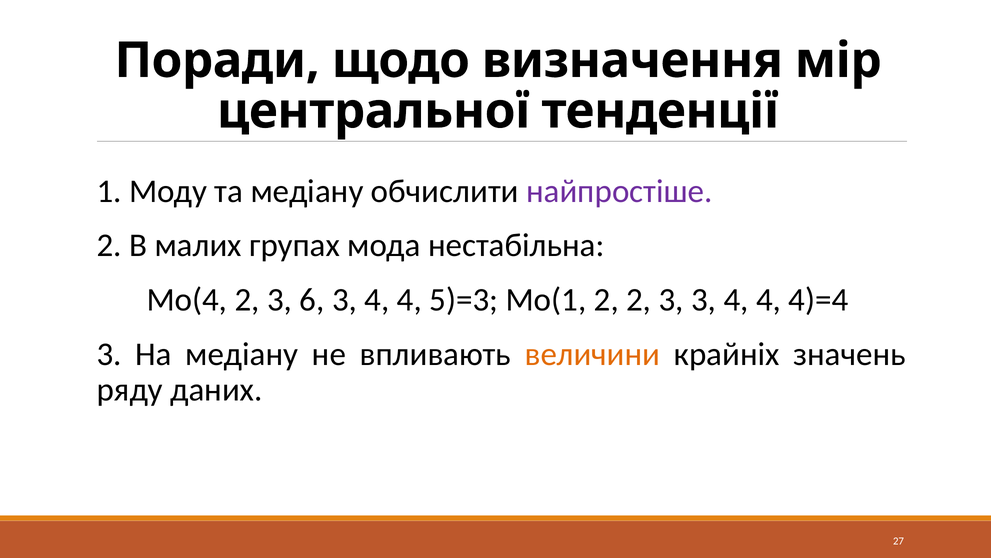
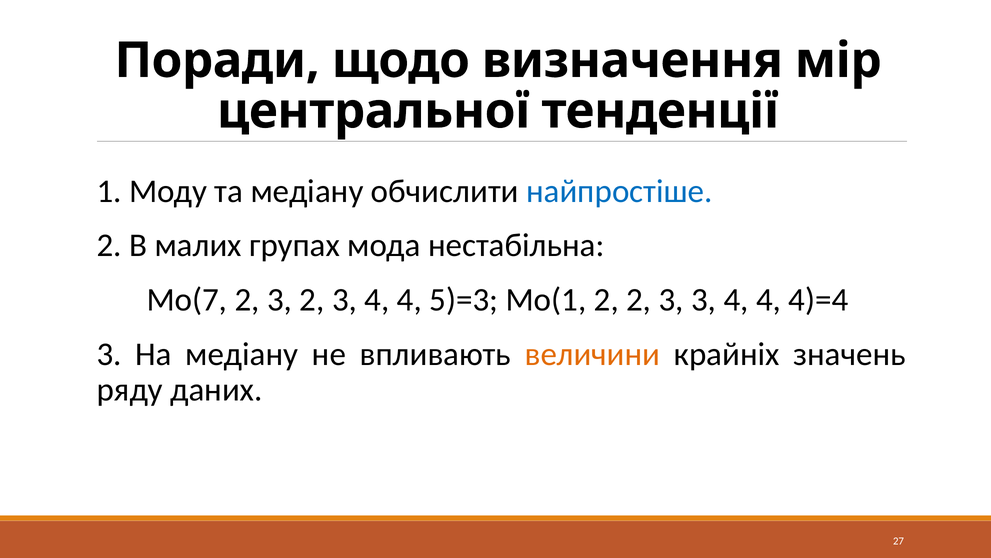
найпростіше colour: purple -> blue
Мо(4: Мо(4 -> Мо(7
3 6: 6 -> 2
